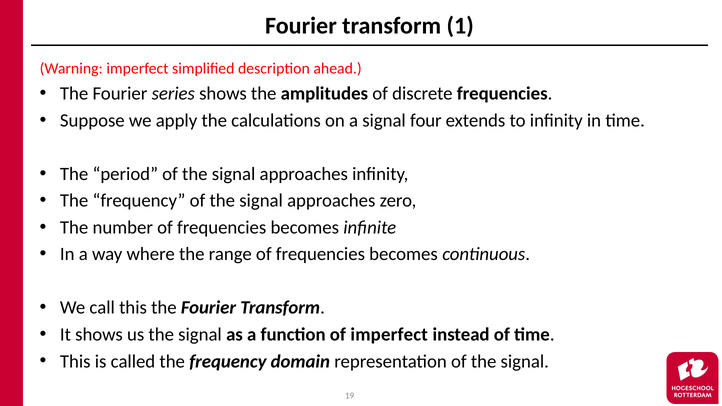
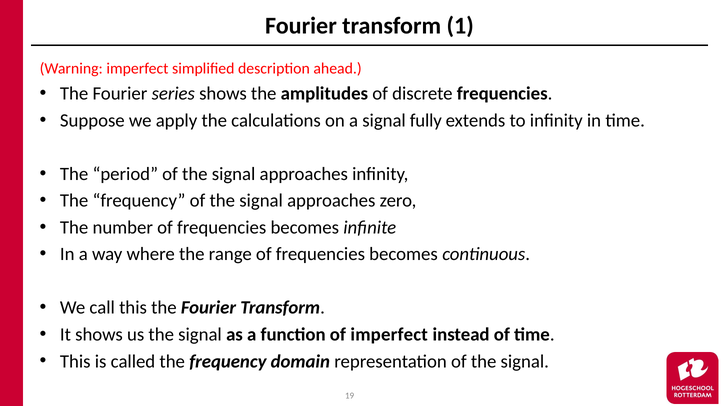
four: four -> fully
